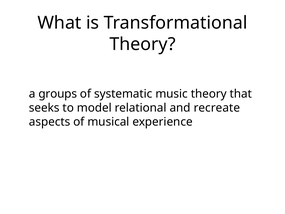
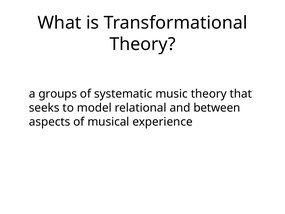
recreate: recreate -> between
